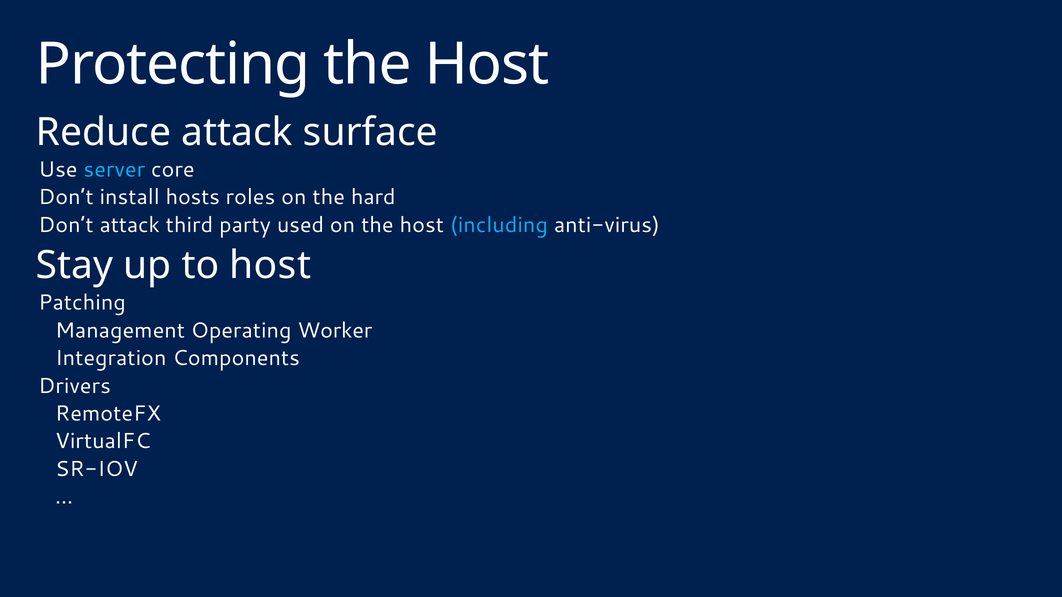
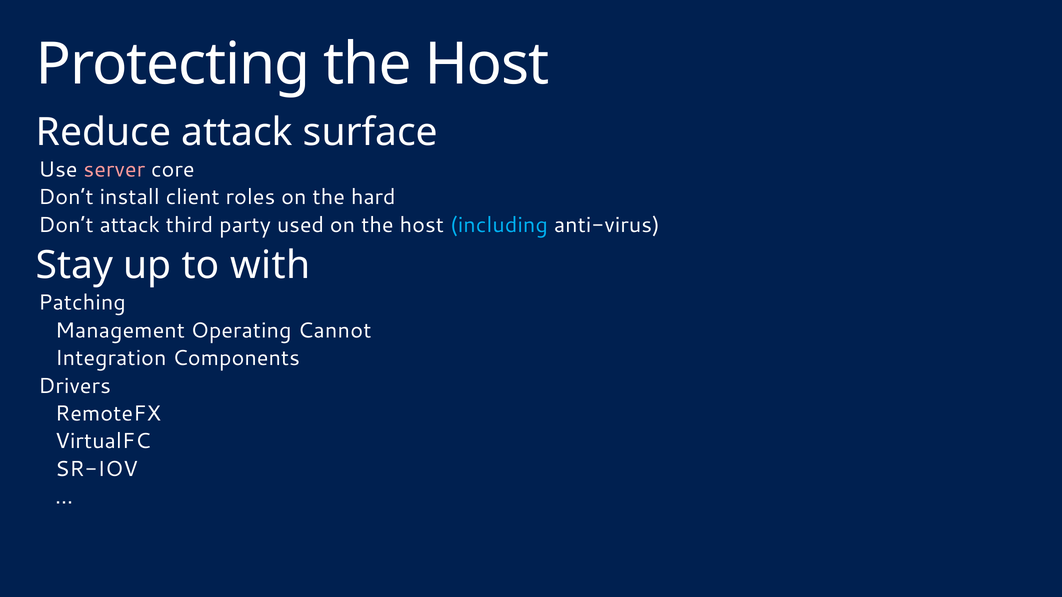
server colour: light blue -> pink
hosts: hosts -> client
to host: host -> with
Worker: Worker -> Cannot
